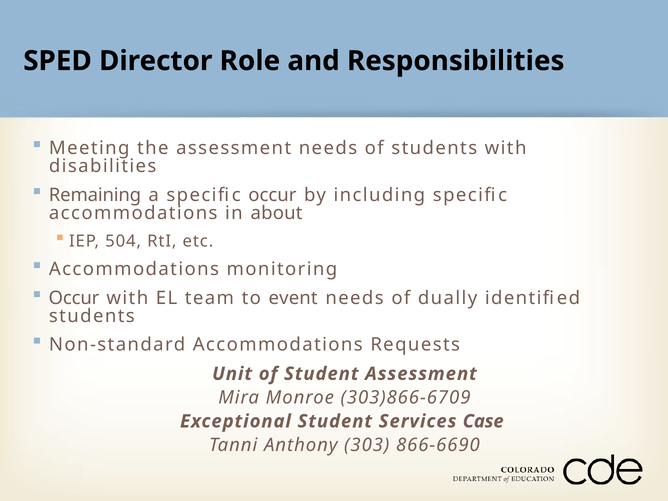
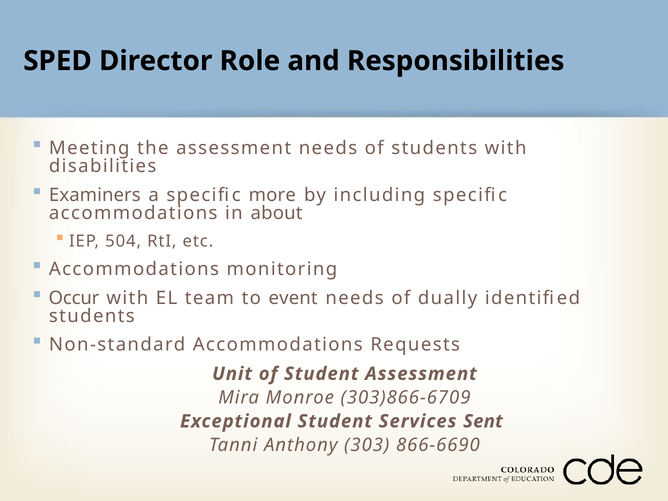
Remaining: Remaining -> Examiners
specific occur: occur -> more
Case: Case -> Sent
